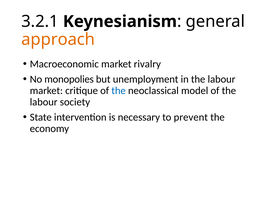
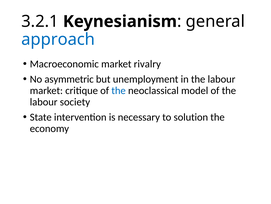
approach colour: orange -> blue
monopolies: monopolies -> asymmetric
prevent: prevent -> solution
